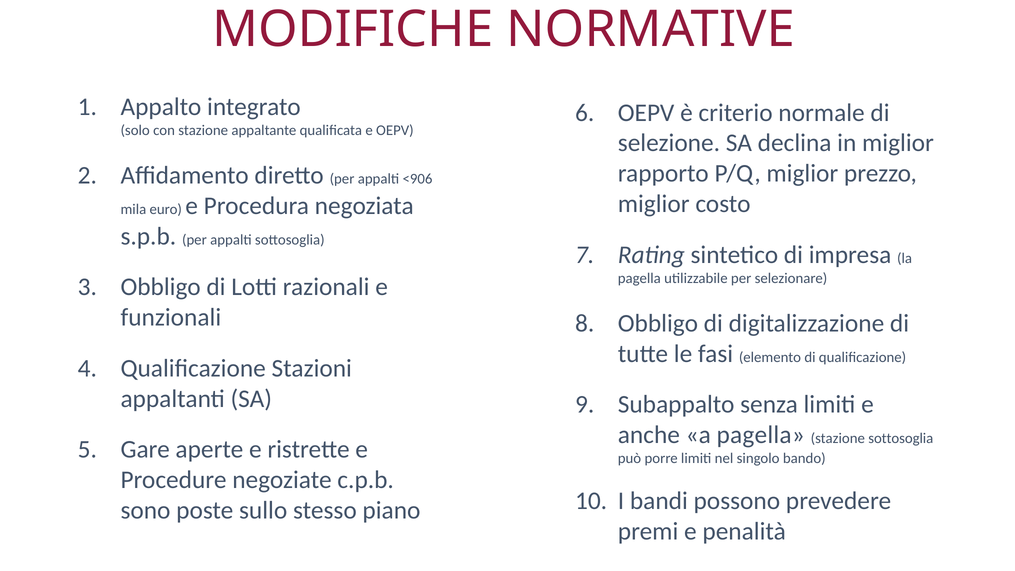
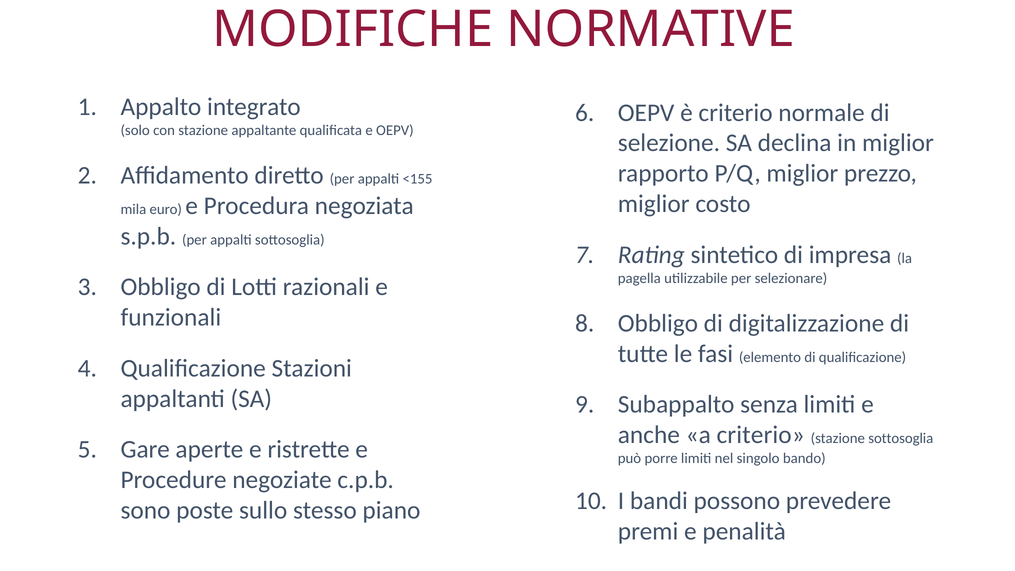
<906: <906 -> <155
a pagella: pagella -> criterio
